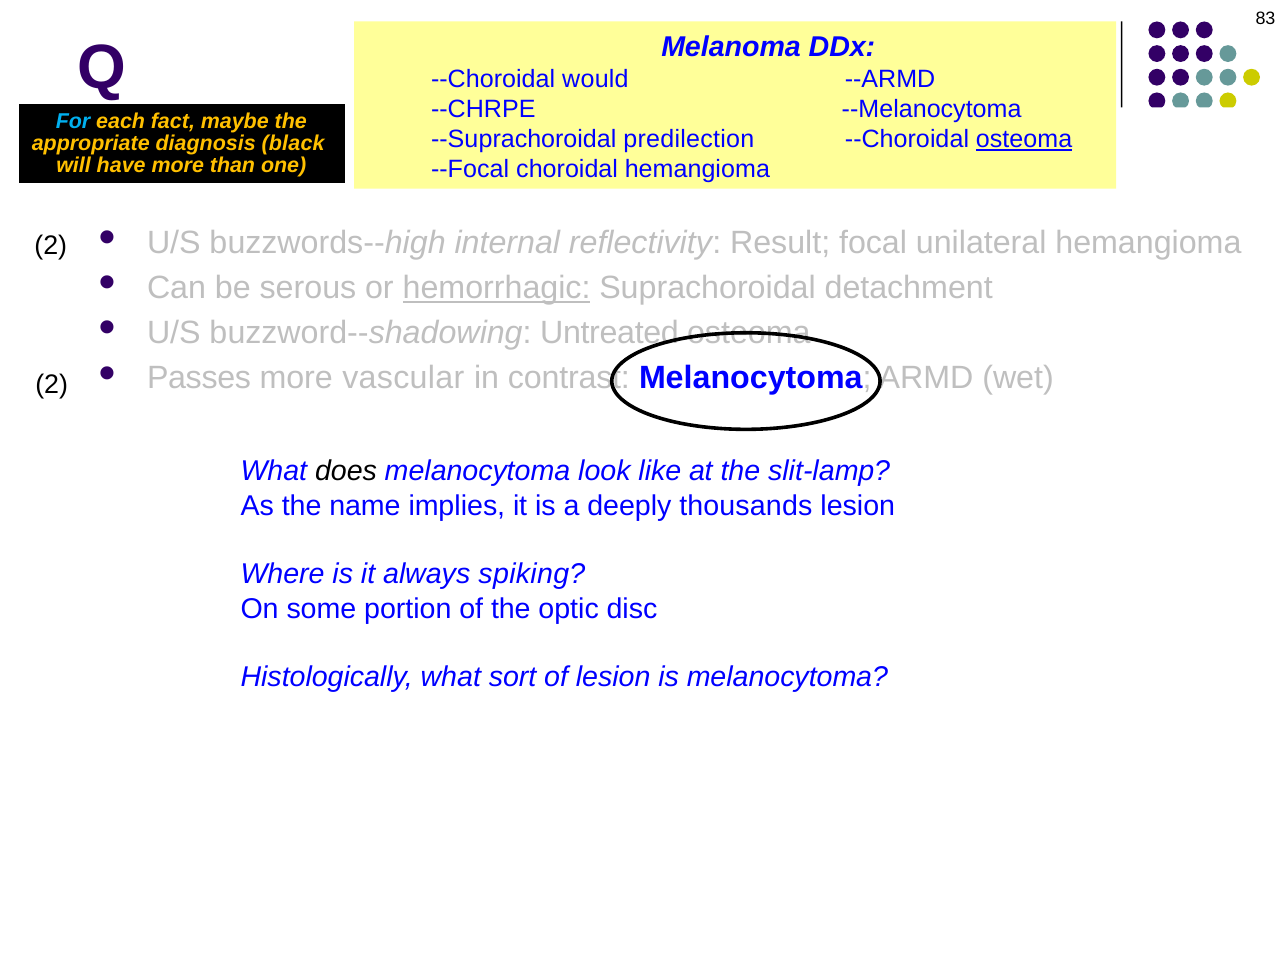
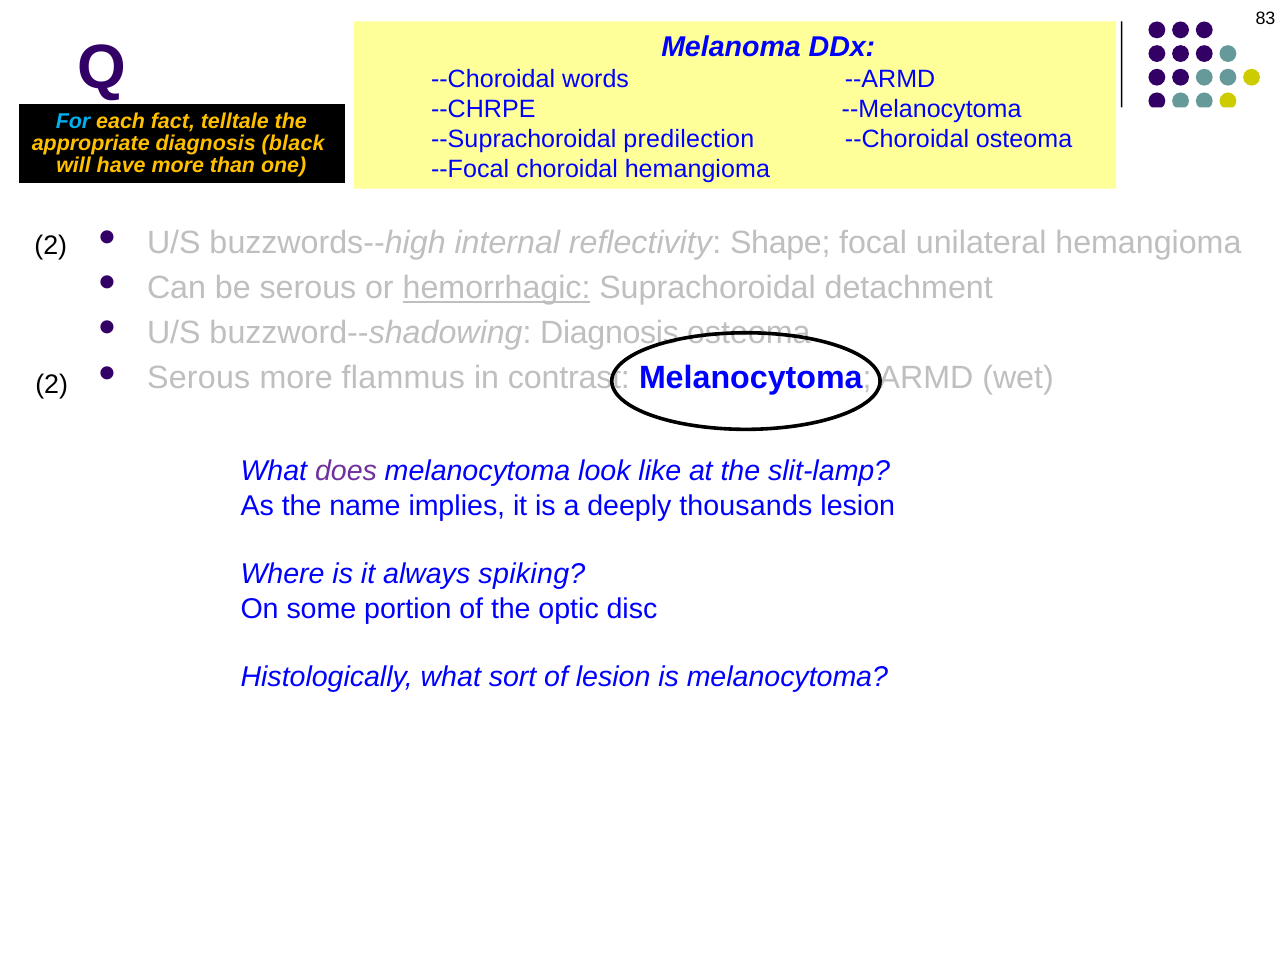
would: would -> words
maybe: maybe -> telltale
osteoma at (1024, 139) underline: present -> none
Result: Result -> Shape
buzzword--shadowing Untreated: Untreated -> Diagnosis
Passes at (199, 378): Passes -> Serous
vascular: vascular -> flammus
does colour: black -> purple
